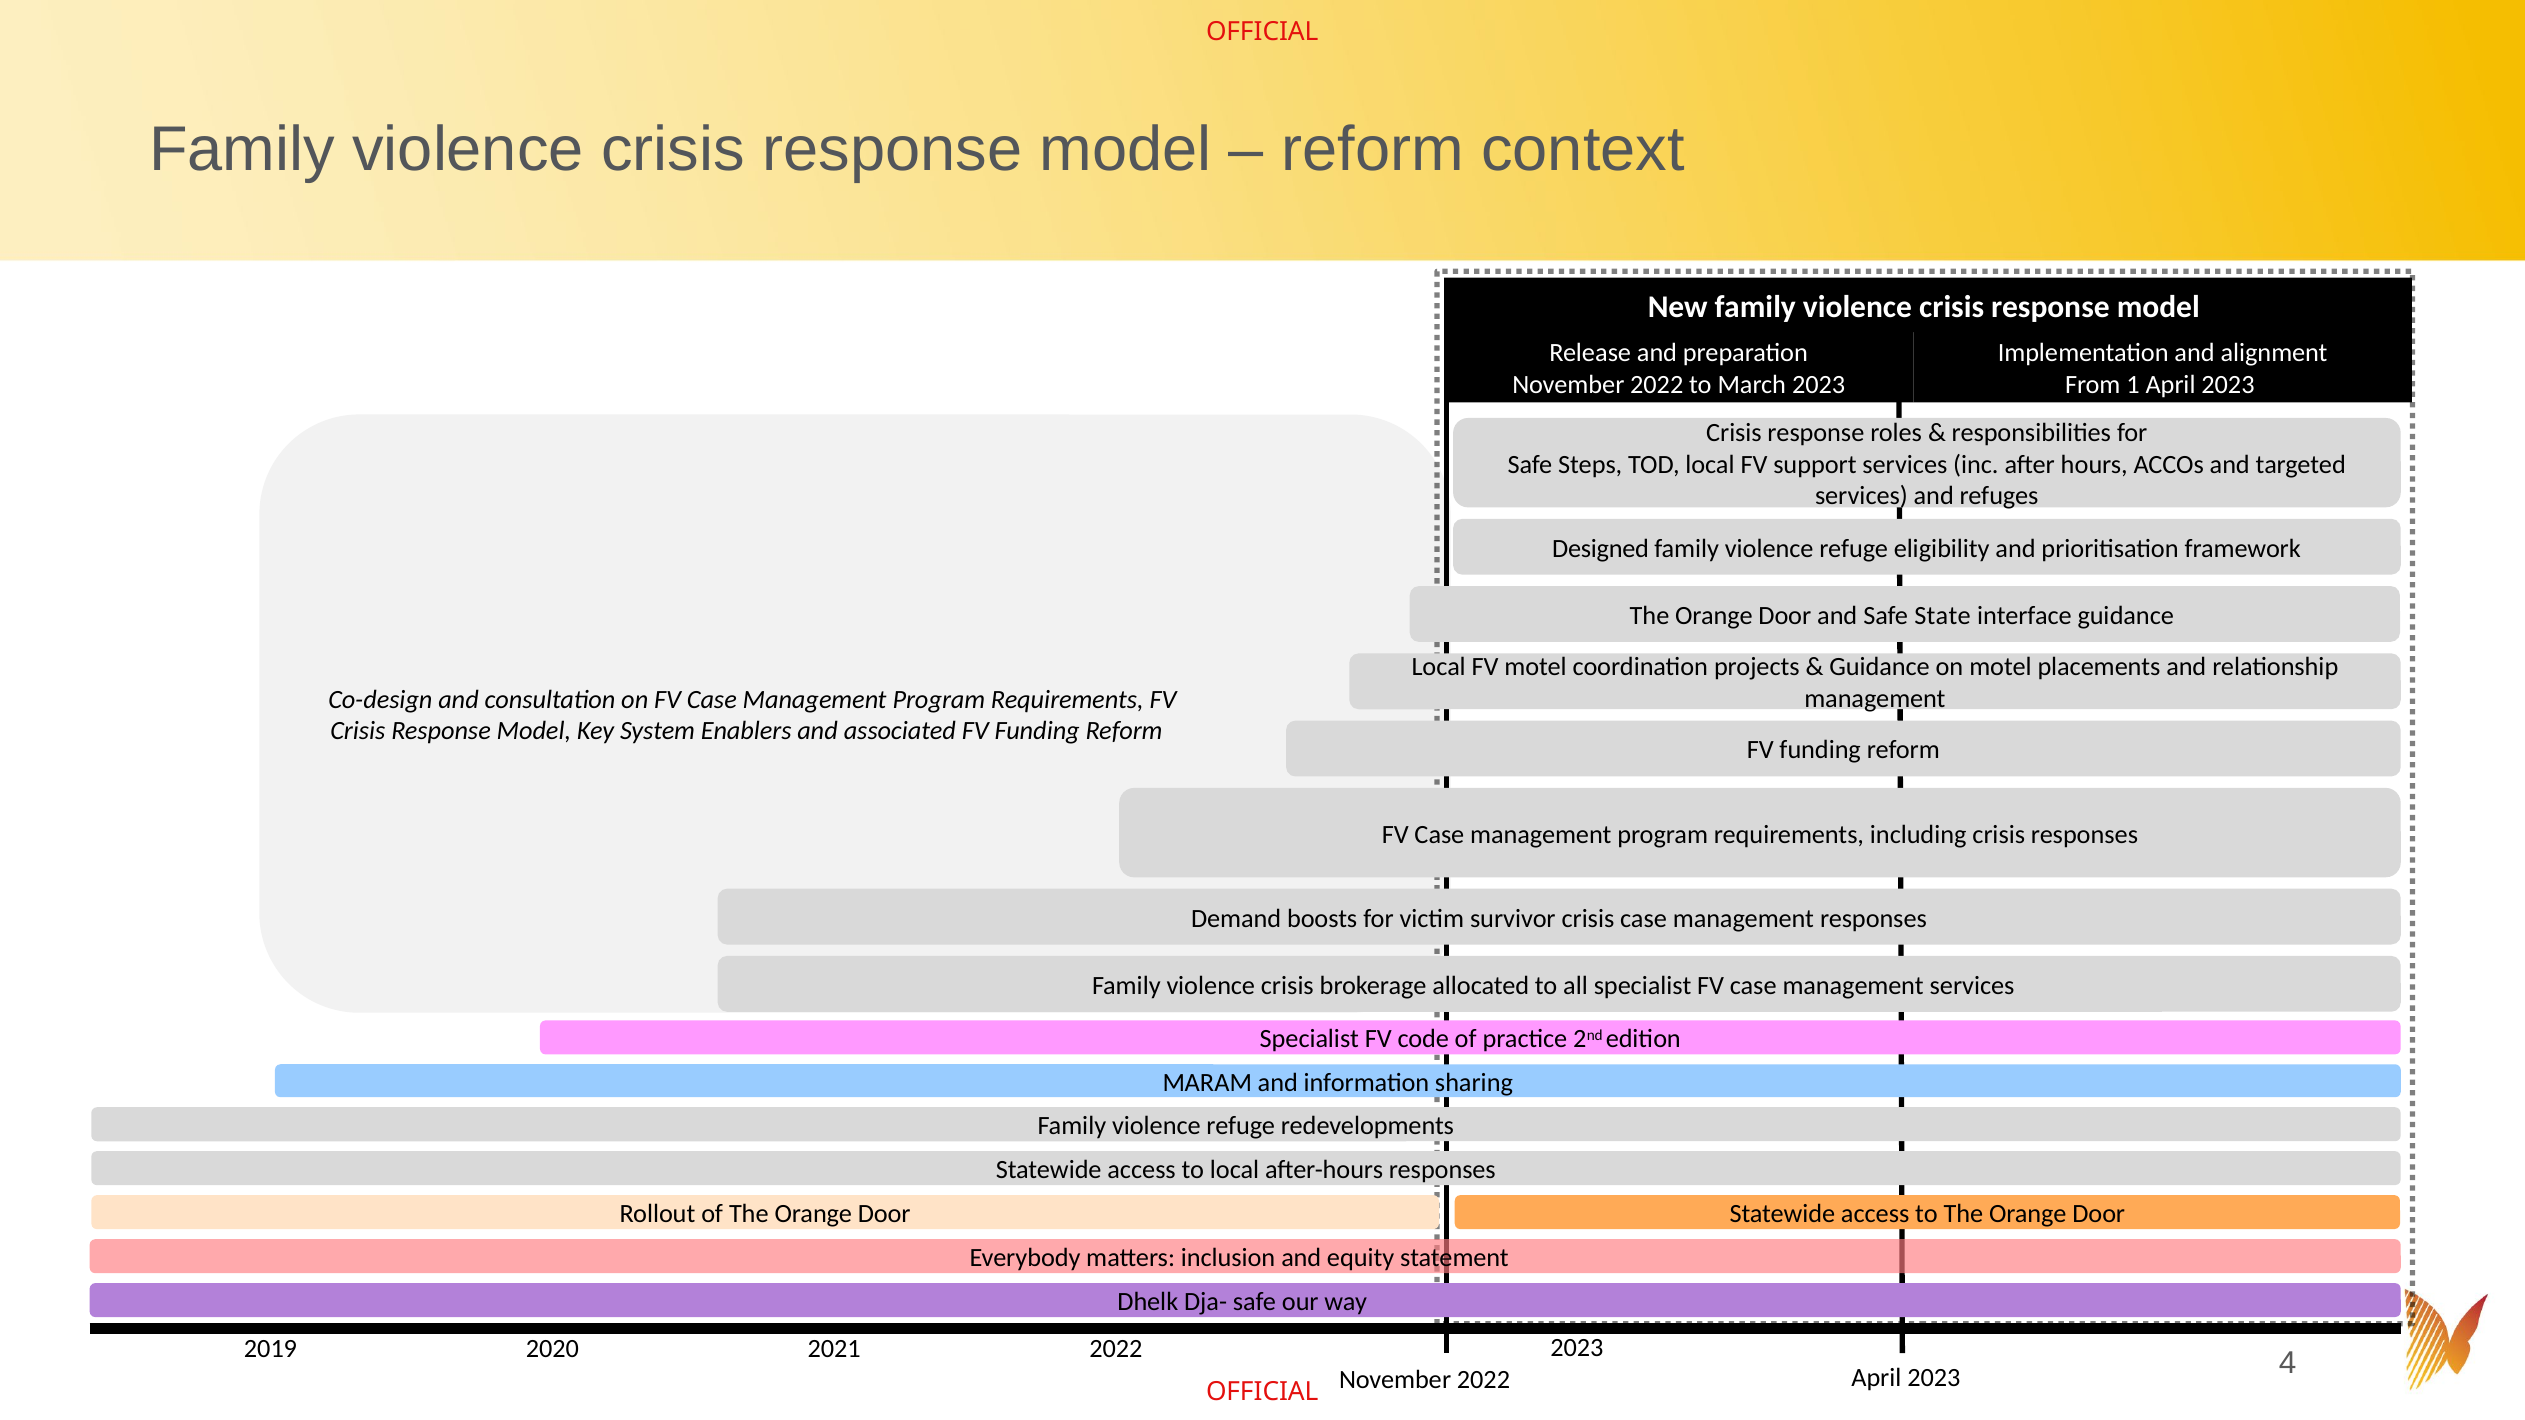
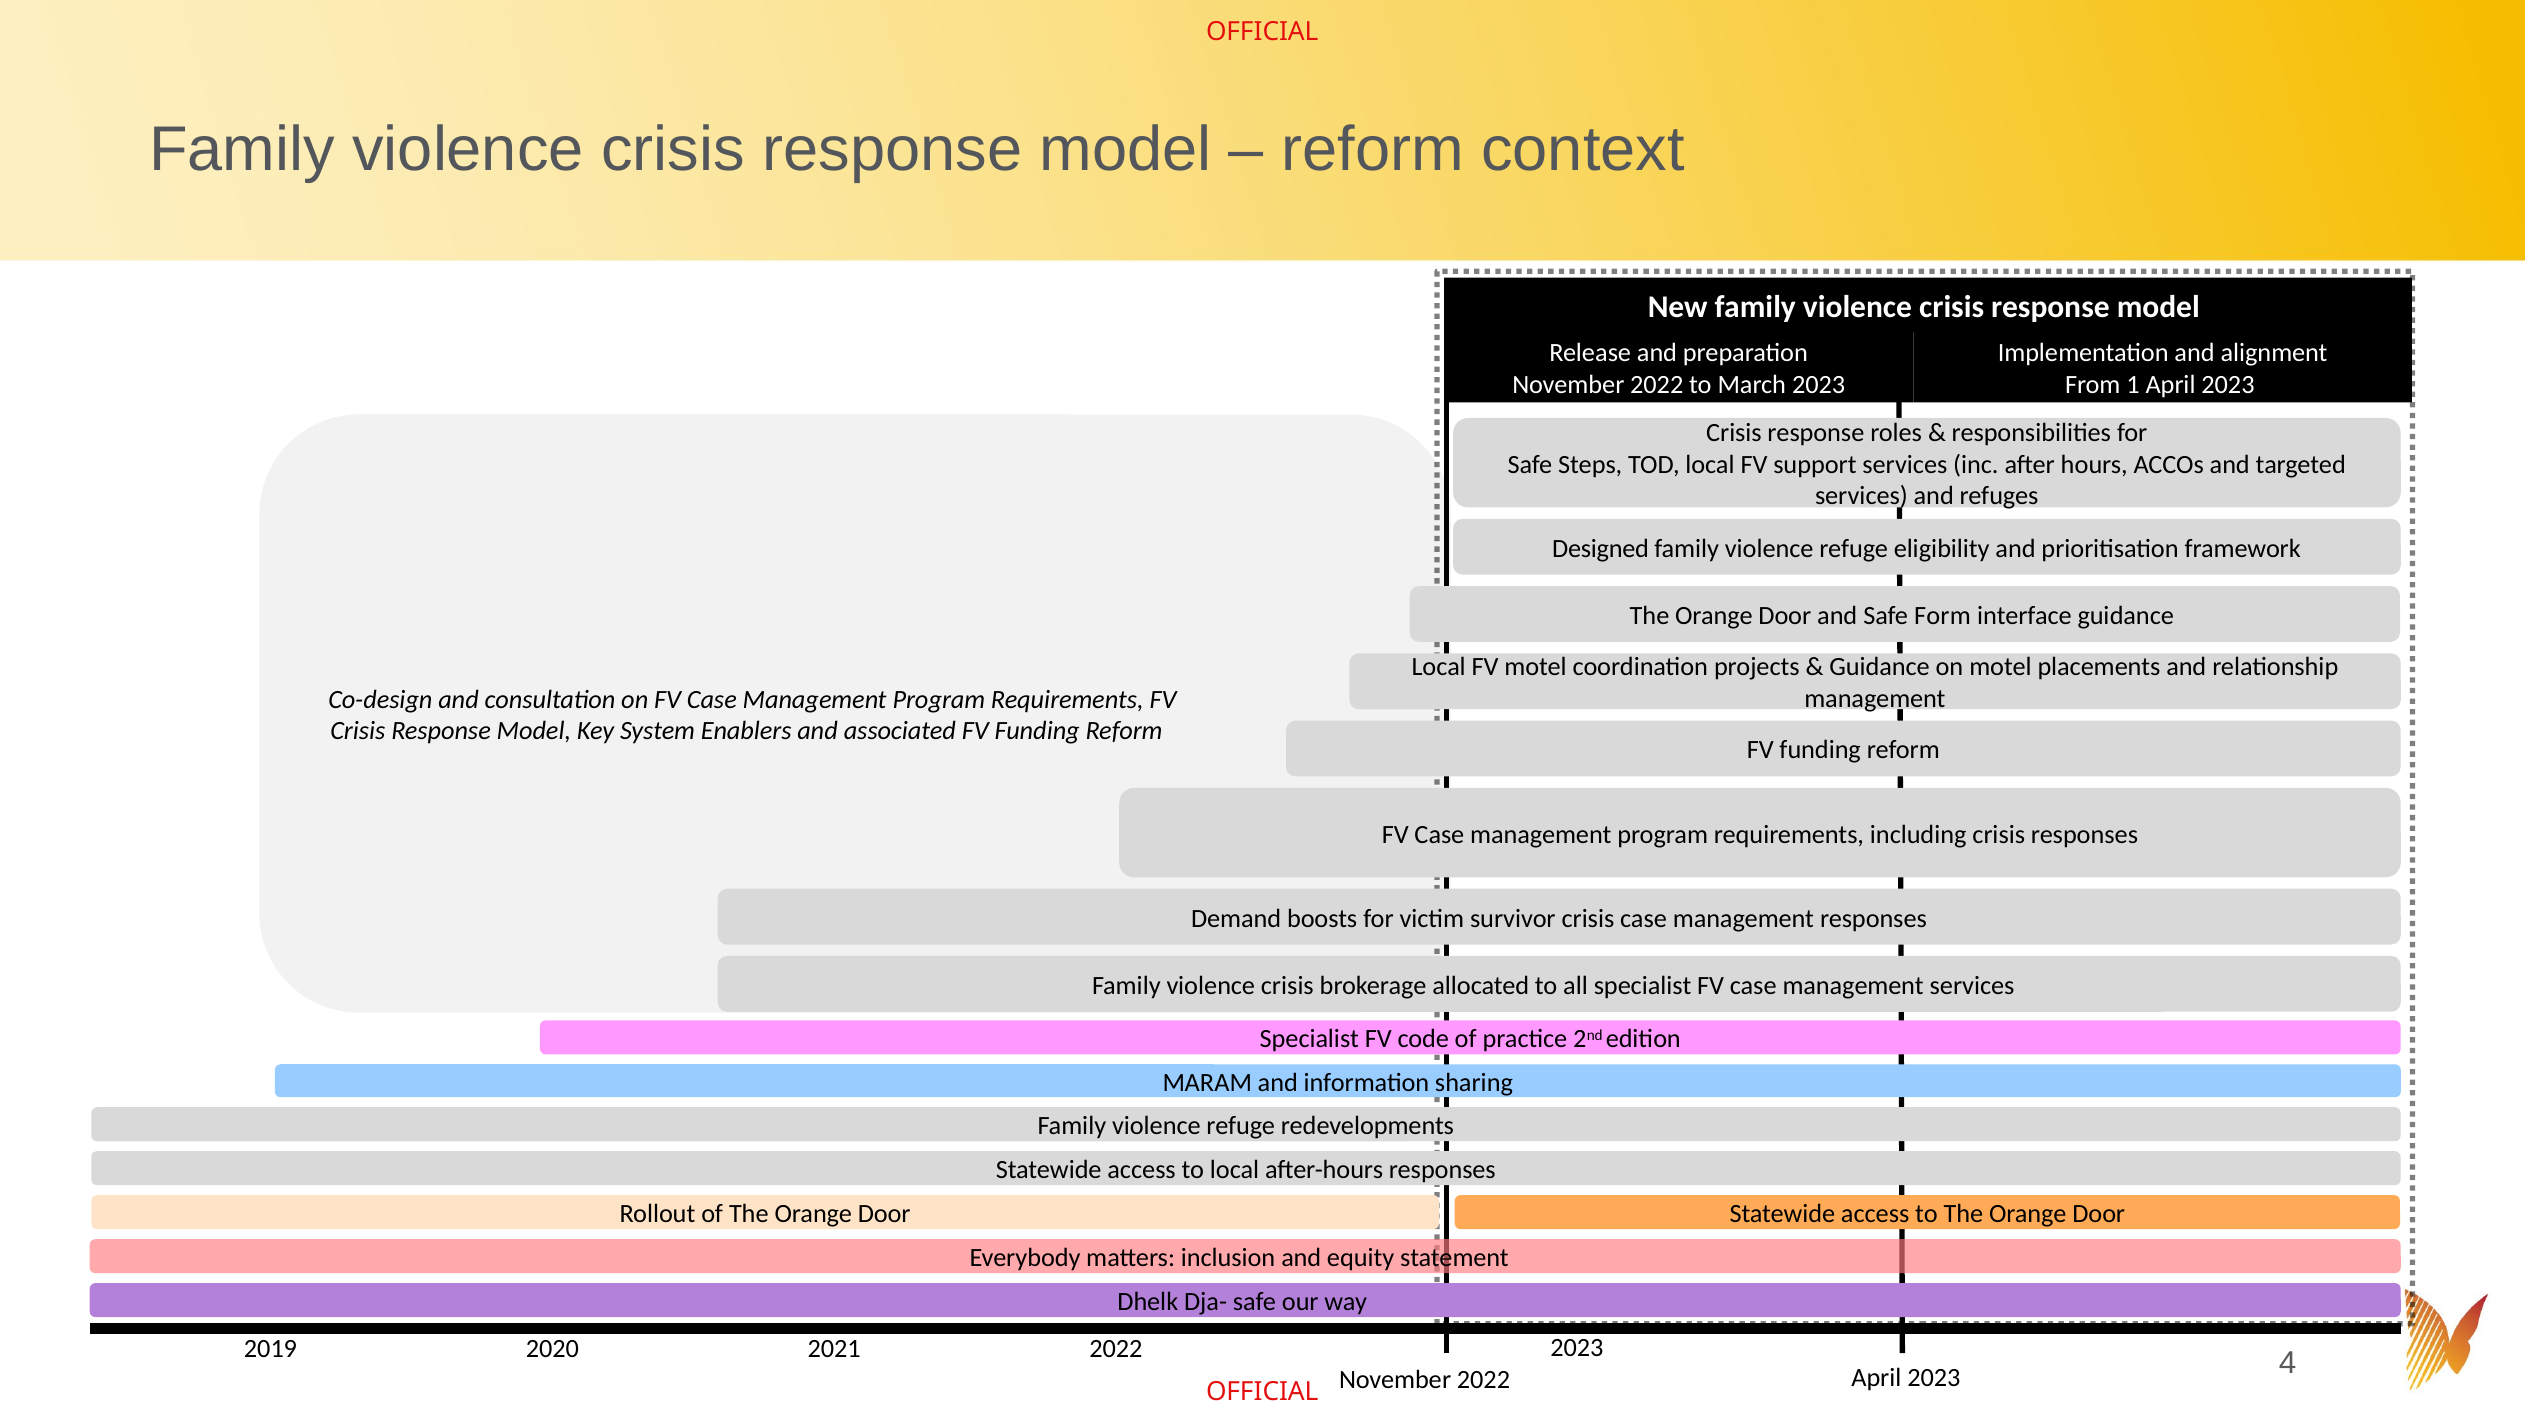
State: State -> Form
